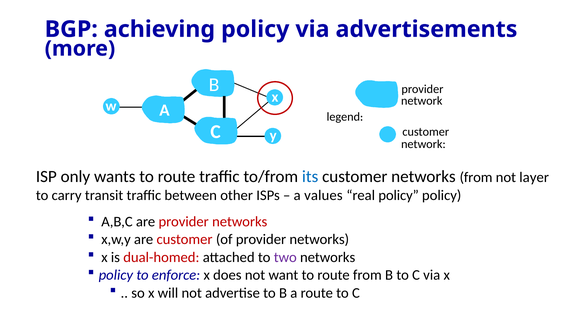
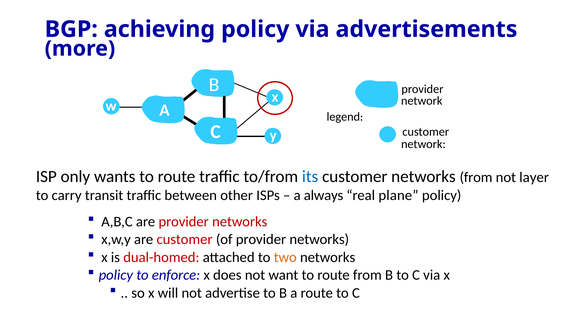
values: values -> always
real policy: policy -> plane
two colour: purple -> orange
